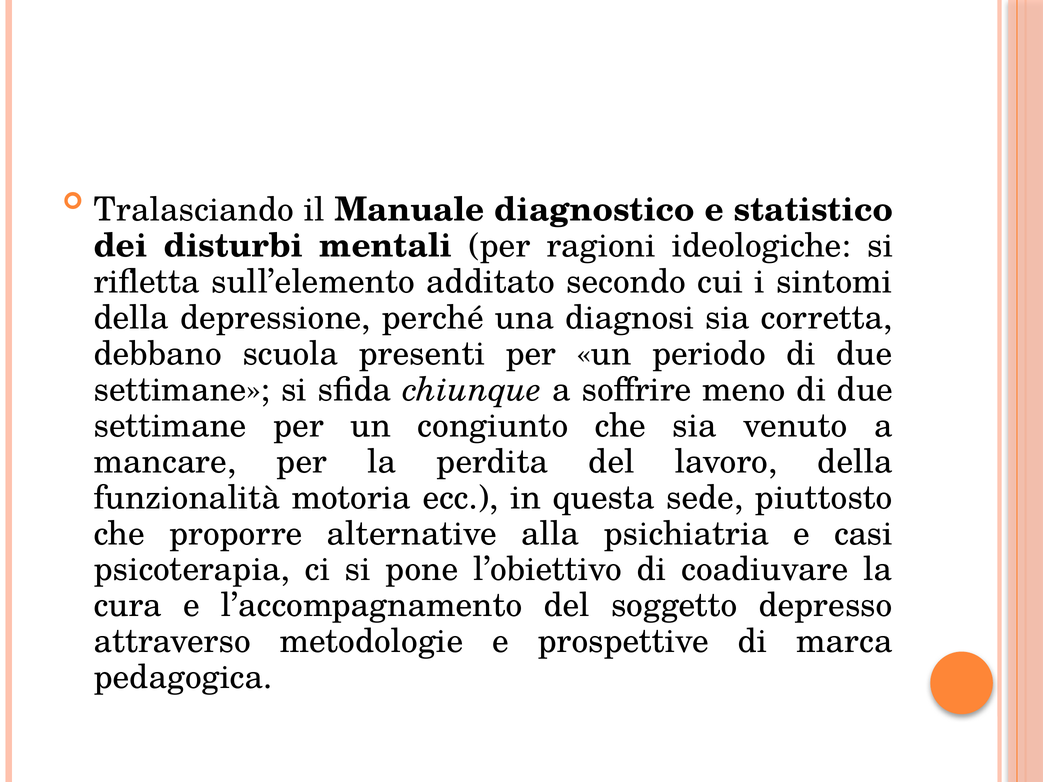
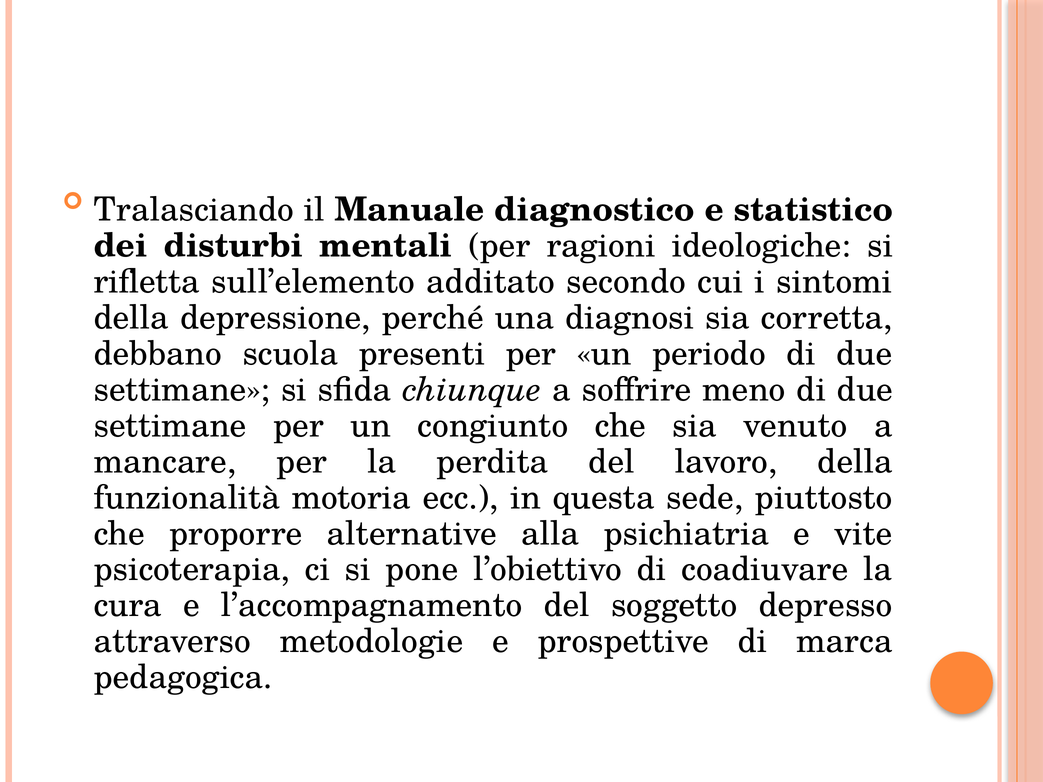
casi: casi -> vite
